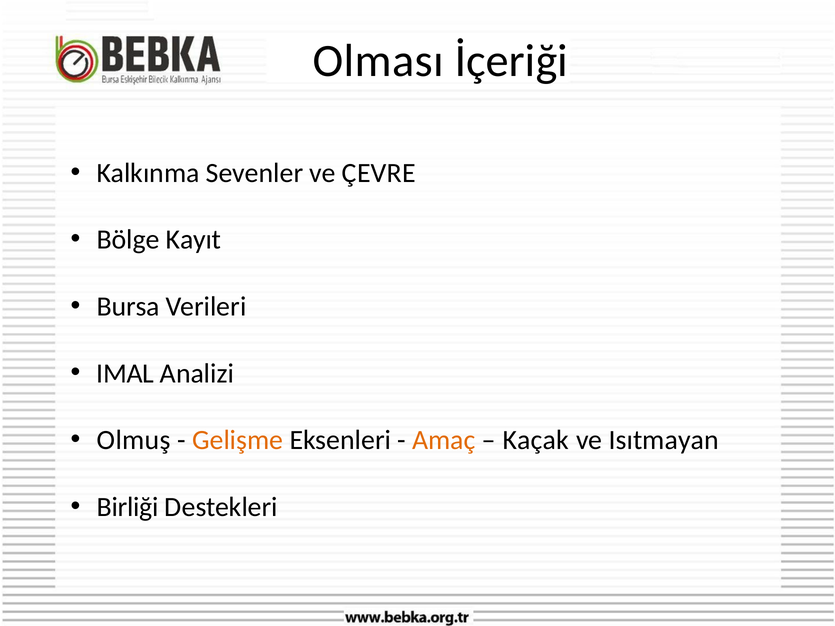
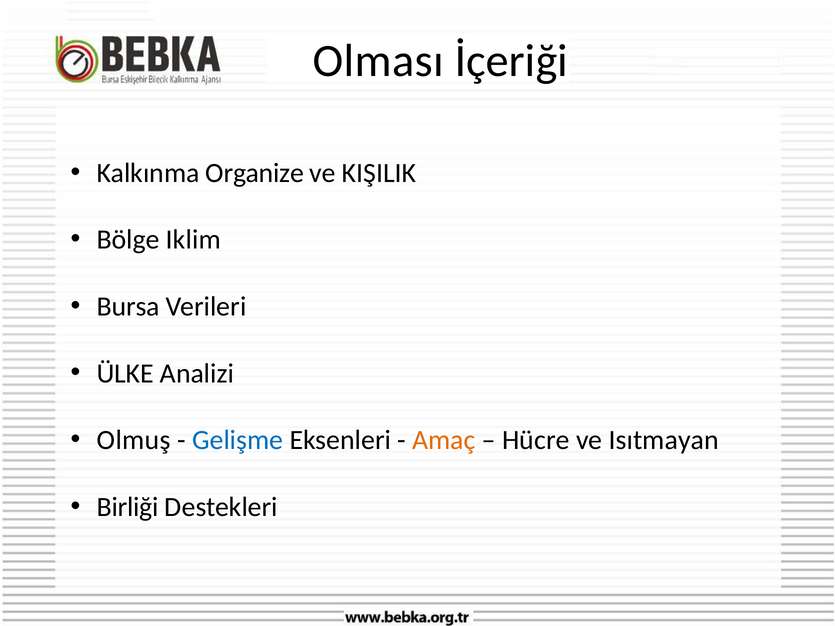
Sevenler: Sevenler -> Organize
ÇEVRE: ÇEVRE -> KIŞILIK
Kayıt: Kayıt -> Iklim
IMAL: IMAL -> ÜLKE
Gelişme colour: orange -> blue
Kaçak: Kaçak -> Hücre
